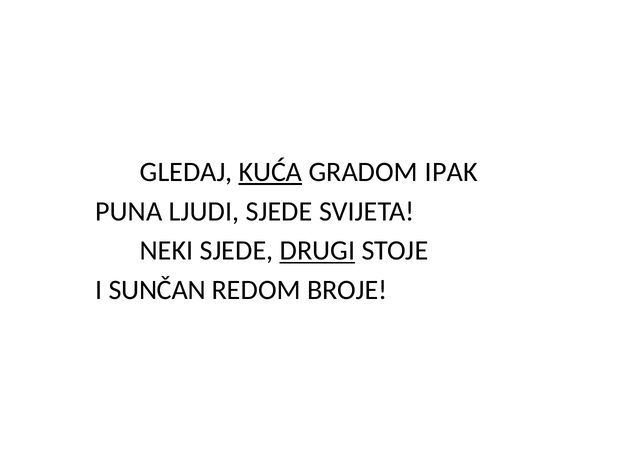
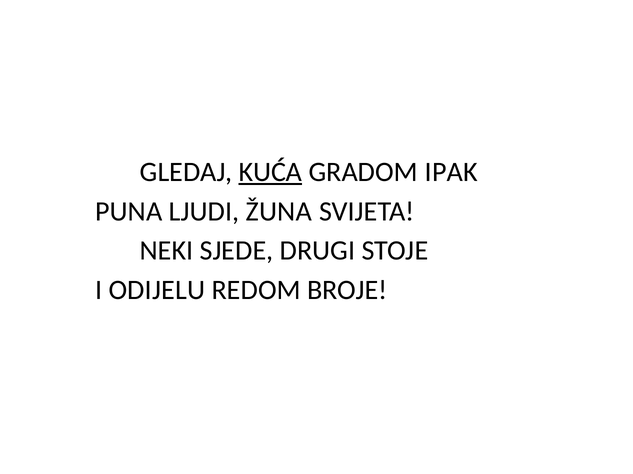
LJUDI SJEDE: SJEDE -> ŽUNA
DRUGI underline: present -> none
SUNČAN: SUNČAN -> ODIJELU
